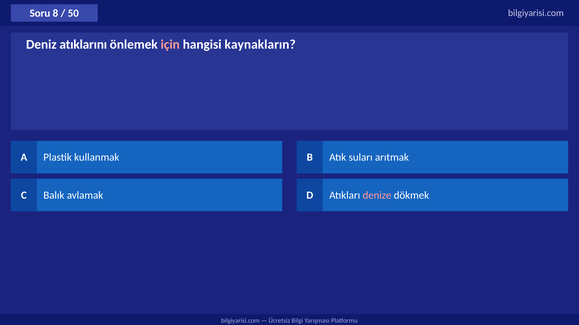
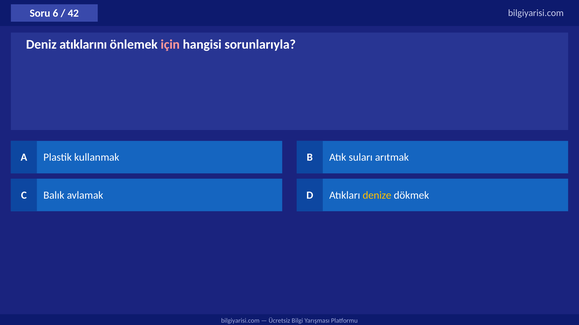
8: 8 -> 6
50: 50 -> 42
kaynakların: kaynakların -> sorunlarıyla
denize colour: pink -> yellow
